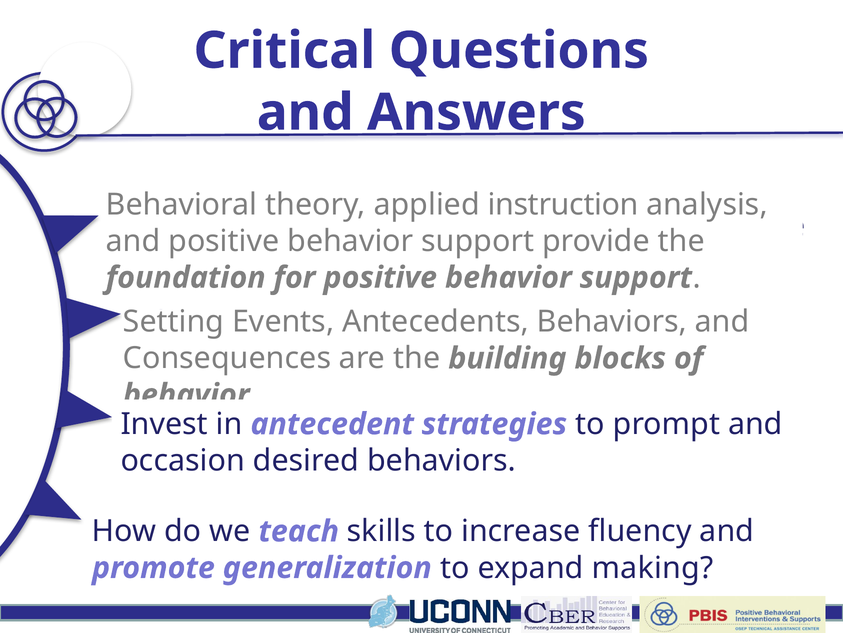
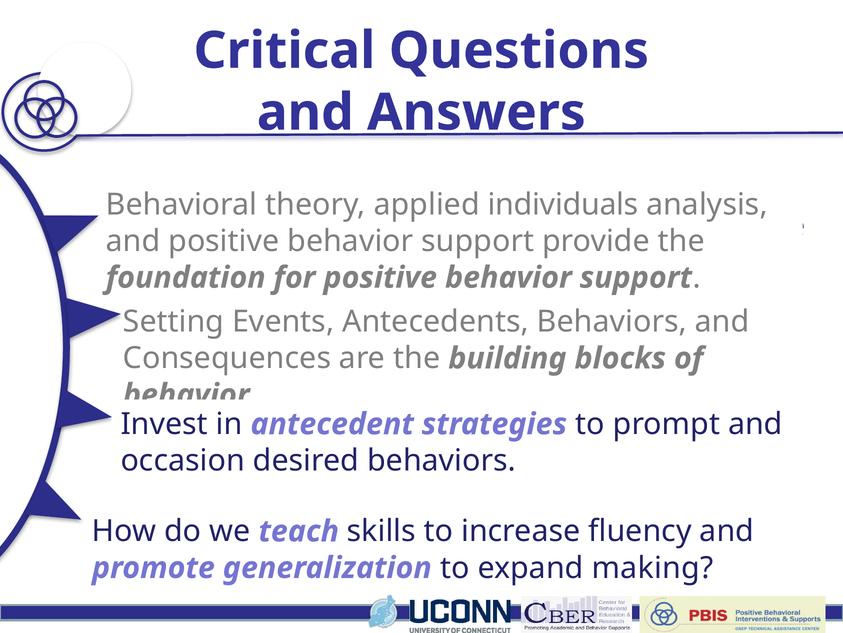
instruction: instruction -> individuals
